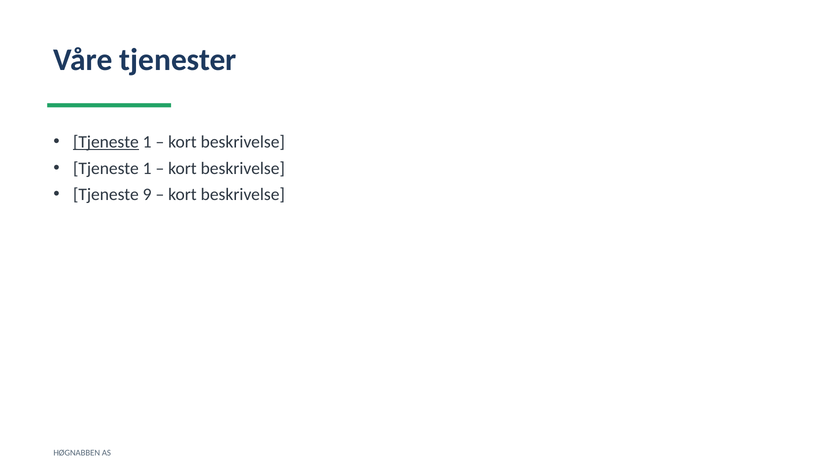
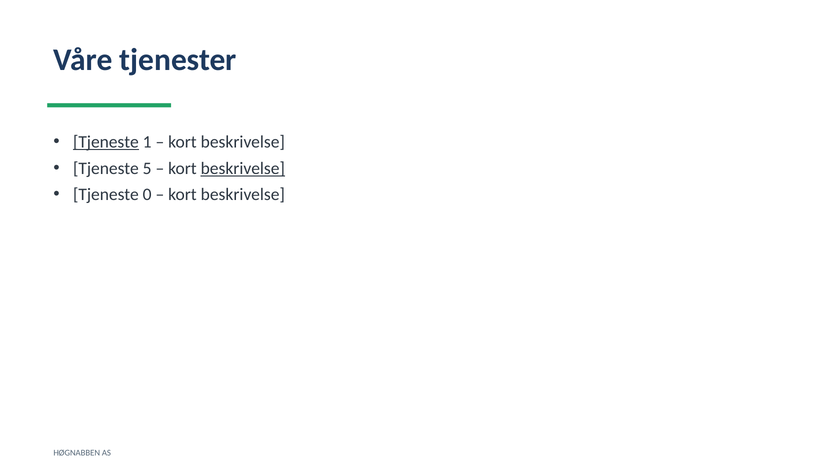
1 at (147, 168): 1 -> 5
beskrivelse at (243, 168) underline: none -> present
9: 9 -> 0
